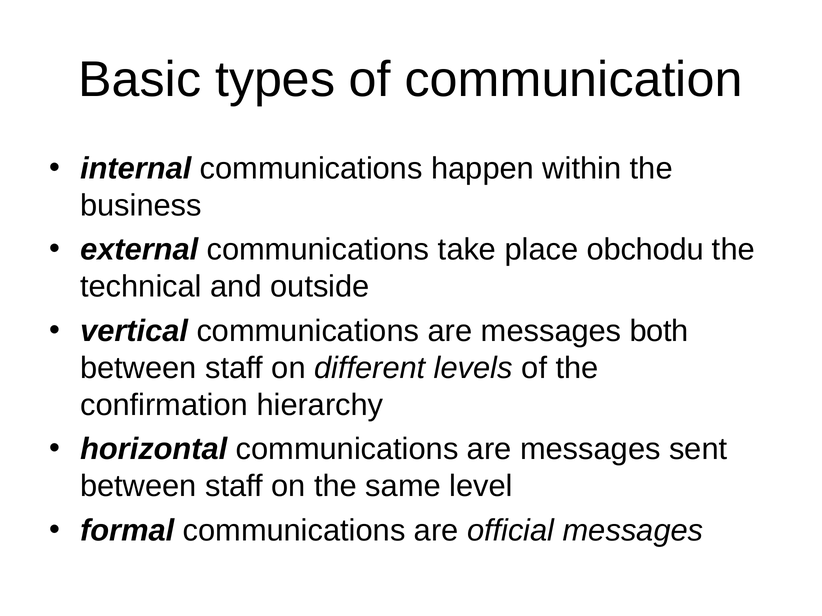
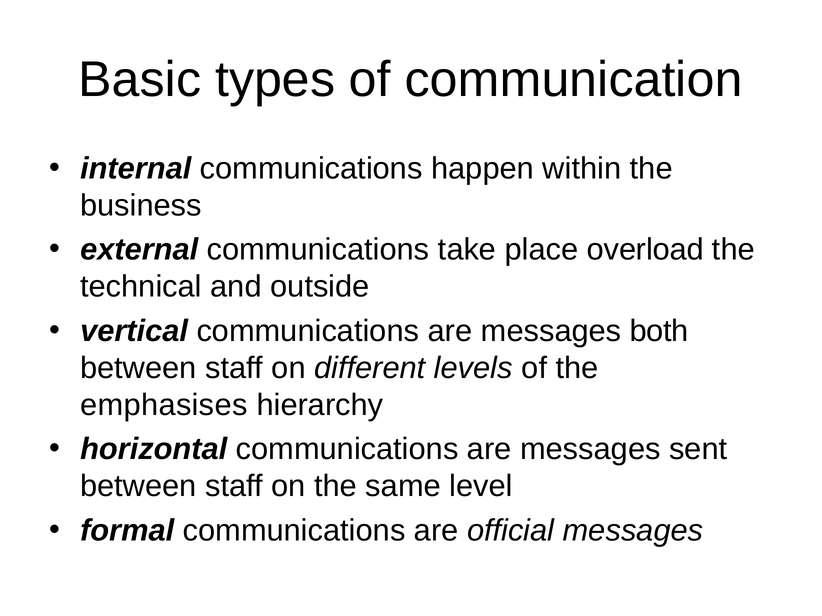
obchodu: obchodu -> overload
confirmation: confirmation -> emphasises
